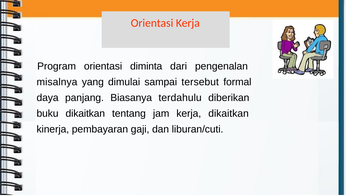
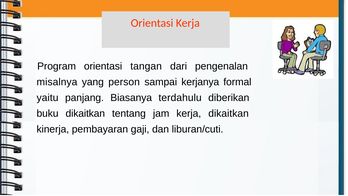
diminta: diminta -> tangan
dimulai: dimulai -> person
tersebut: tersebut -> kerjanya
daya: daya -> yaitu
